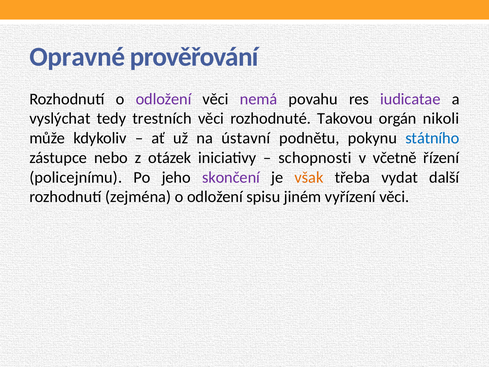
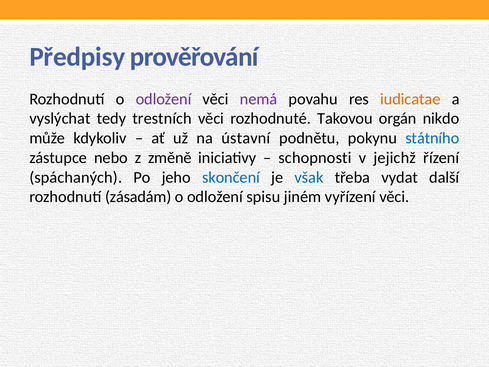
Opravné: Opravné -> Předpisy
iudicatae colour: purple -> orange
nikoli: nikoli -> nikdo
otázek: otázek -> změně
včetně: včetně -> jejichž
policejnímu: policejnímu -> spáchaných
skončení colour: purple -> blue
však colour: orange -> blue
zejména: zejména -> zásadám
